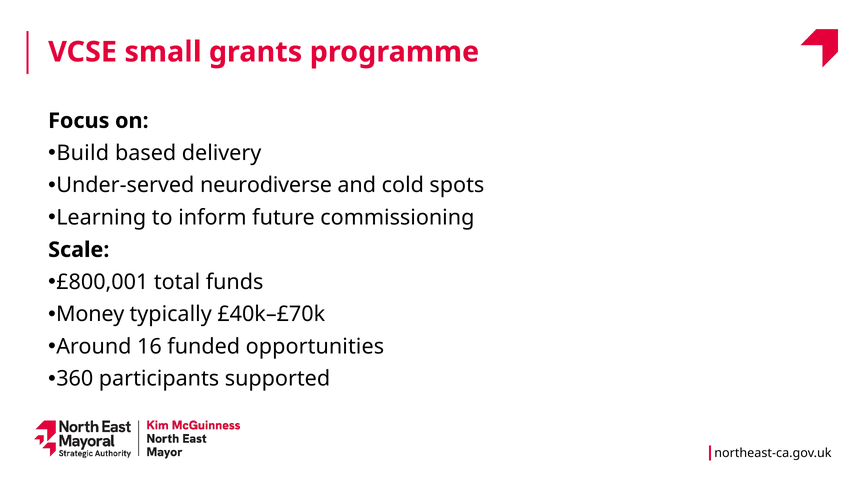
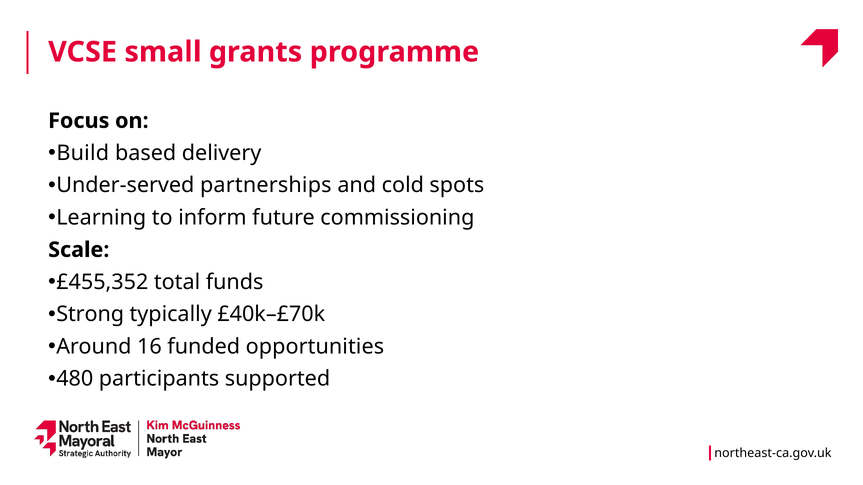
neurodiverse: neurodiverse -> partnerships
£800,001: £800,001 -> £455,352
Money: Money -> Strong
360: 360 -> 480
